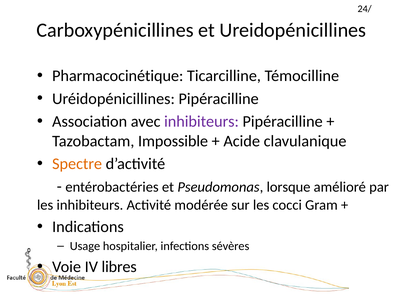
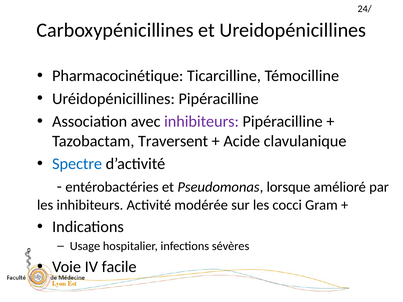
Impossible: Impossible -> Traversent
Spectre colour: orange -> blue
libres: libres -> facile
